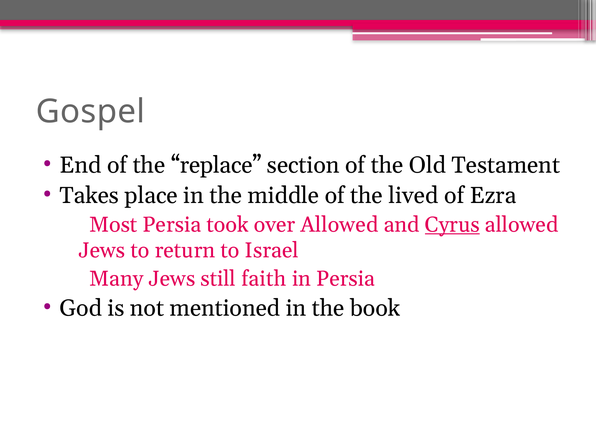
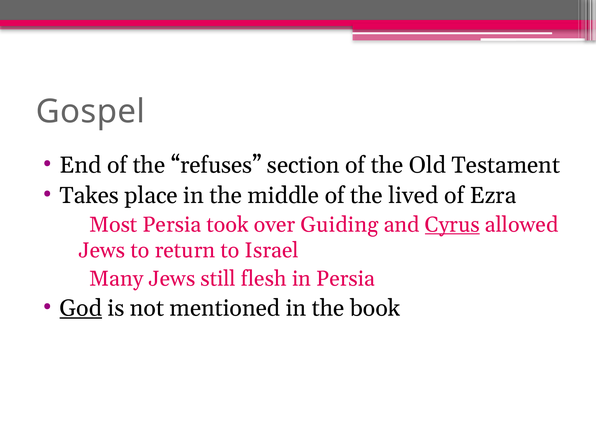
replace: replace -> refuses
over Allowed: Allowed -> Guiding
faith: faith -> flesh
God underline: none -> present
